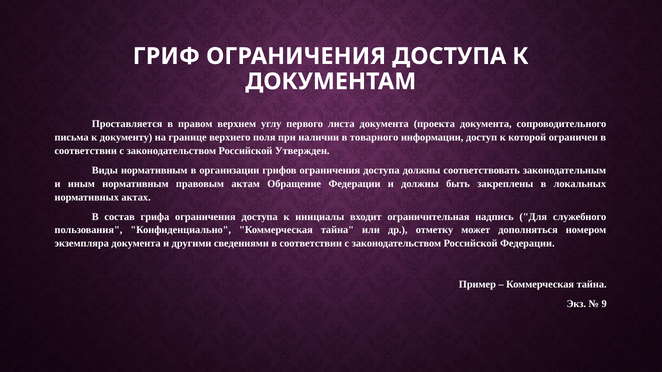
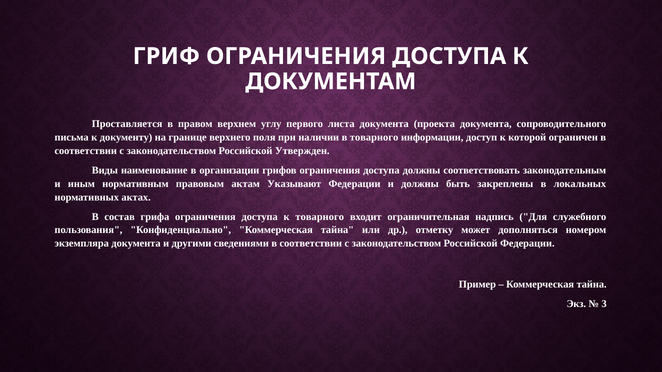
Виды нормативным: нормативным -> наименование
Обращение: Обращение -> Указывают
к инициалы: инициалы -> товарного
9: 9 -> 3
